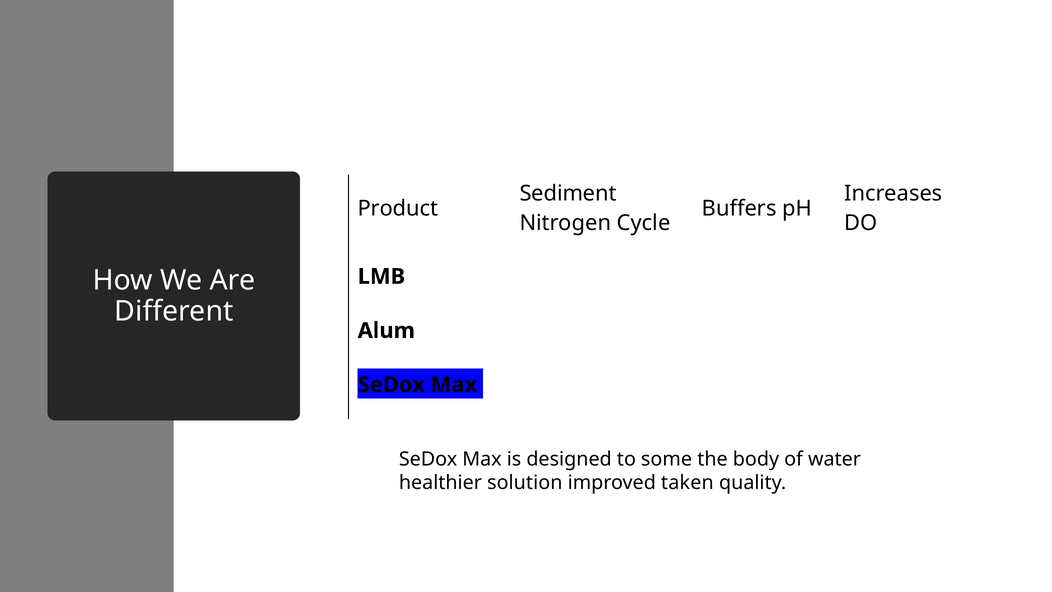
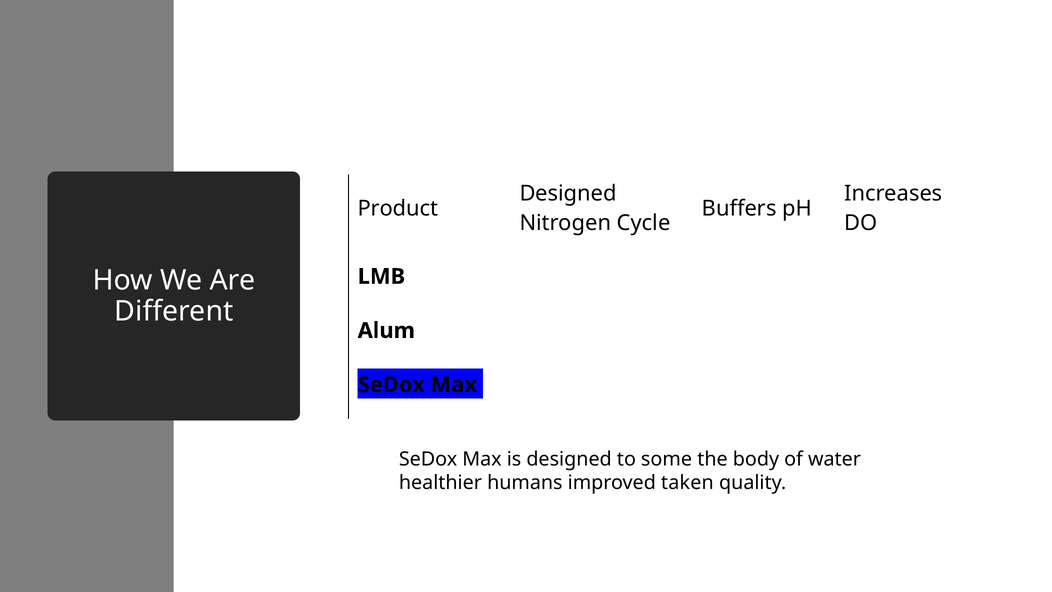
Sediment at (568, 193): Sediment -> Designed
solution: solution -> humans
